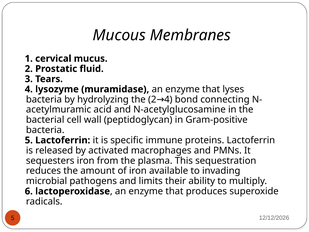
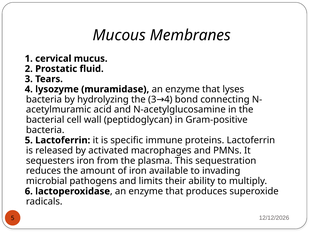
the 2: 2 -> 3
